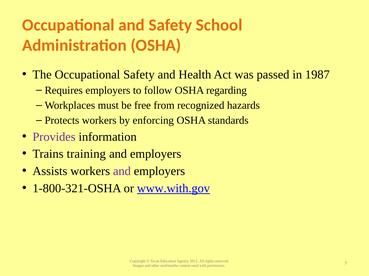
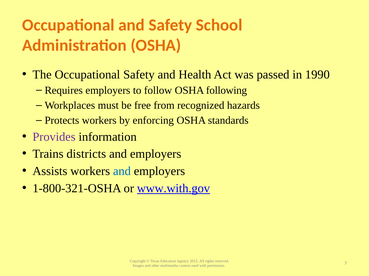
1987: 1987 -> 1990
regarding: regarding -> following
training: training -> districts
and at (122, 172) colour: purple -> blue
